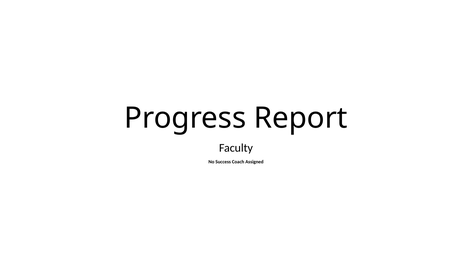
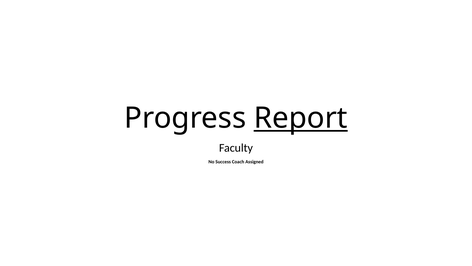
Report underline: none -> present
